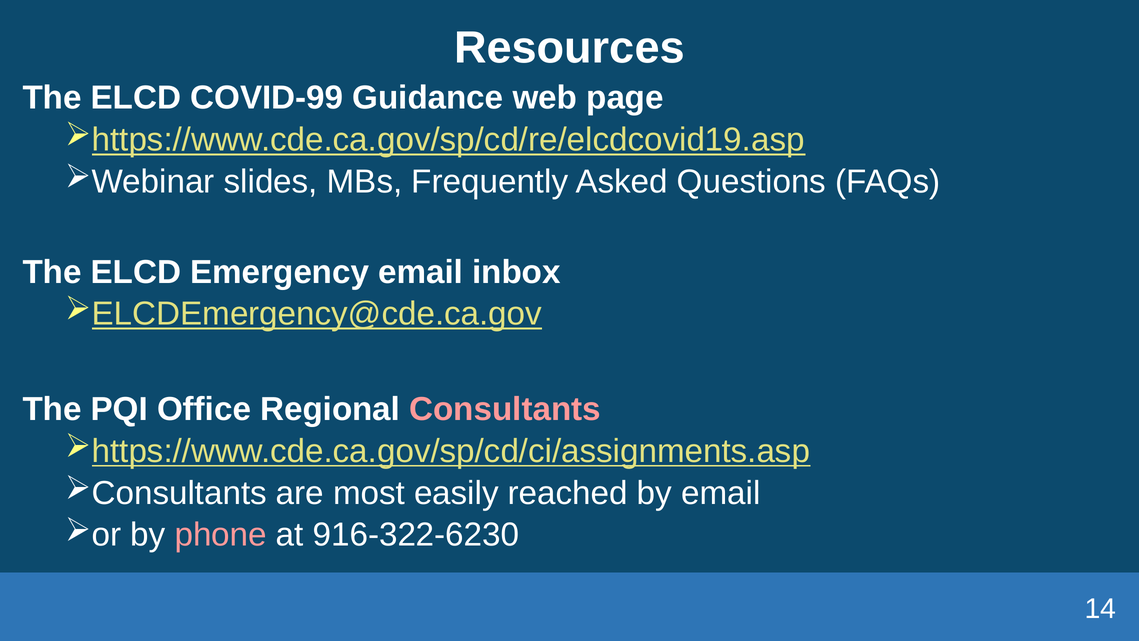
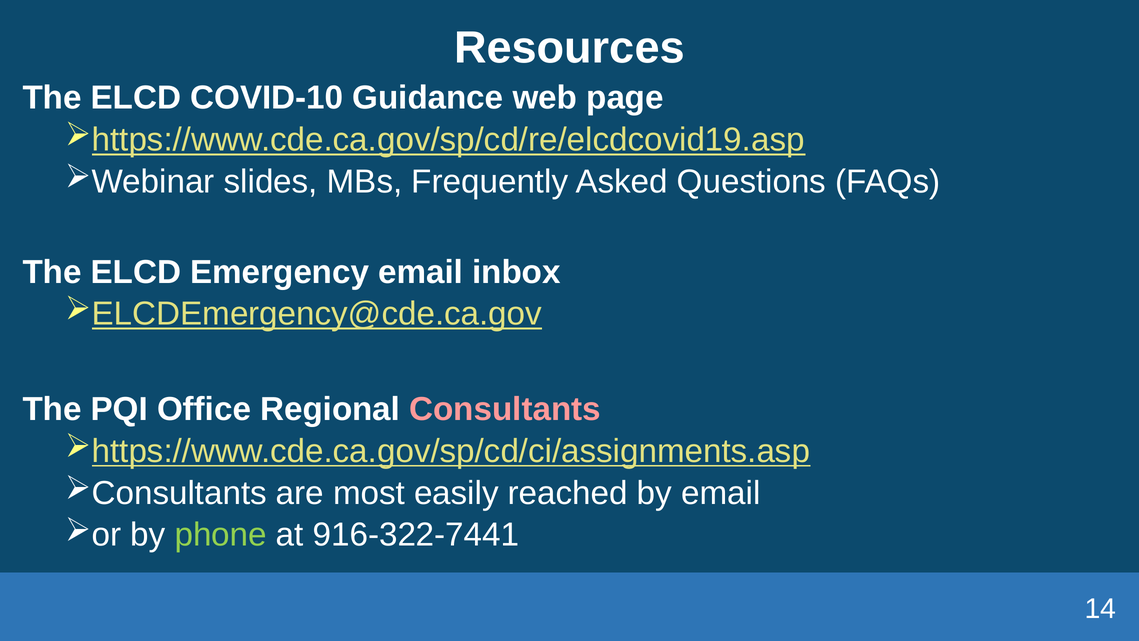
COVID-99: COVID-99 -> COVID-10
phone colour: pink -> light green
916-322-6230: 916-322-6230 -> 916-322-7441
